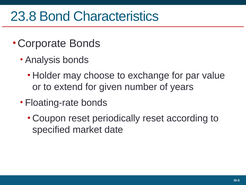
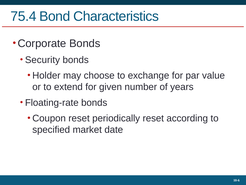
23.8: 23.8 -> 75.4
Analysis: Analysis -> Security
